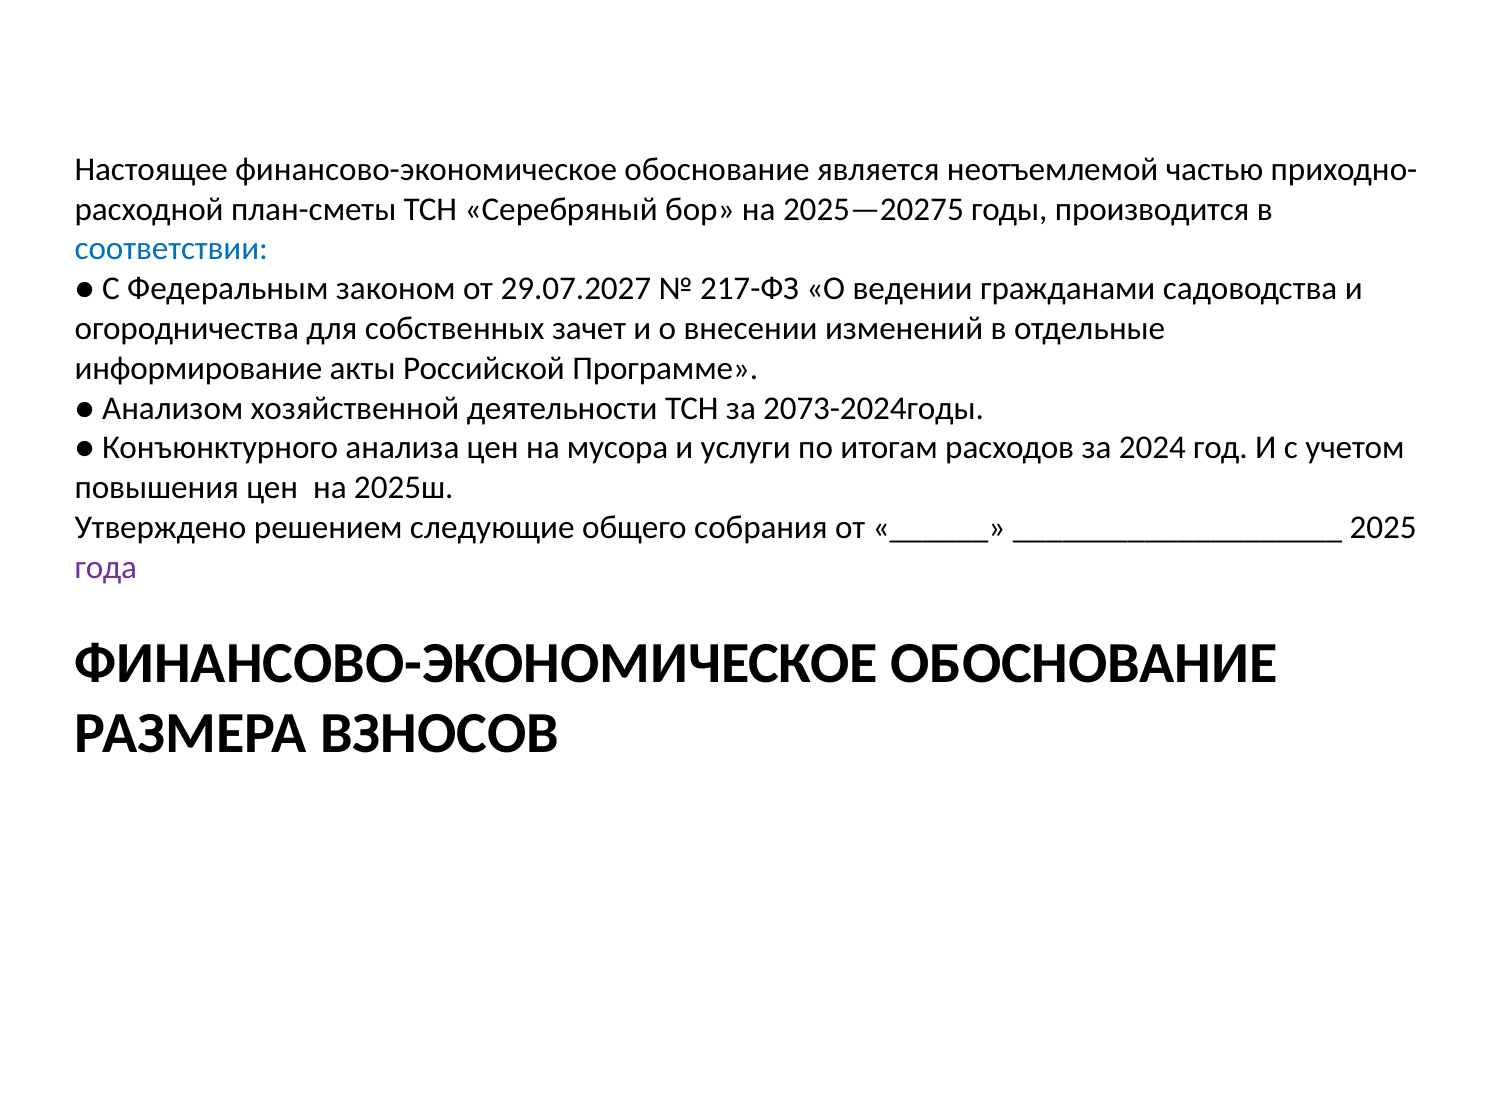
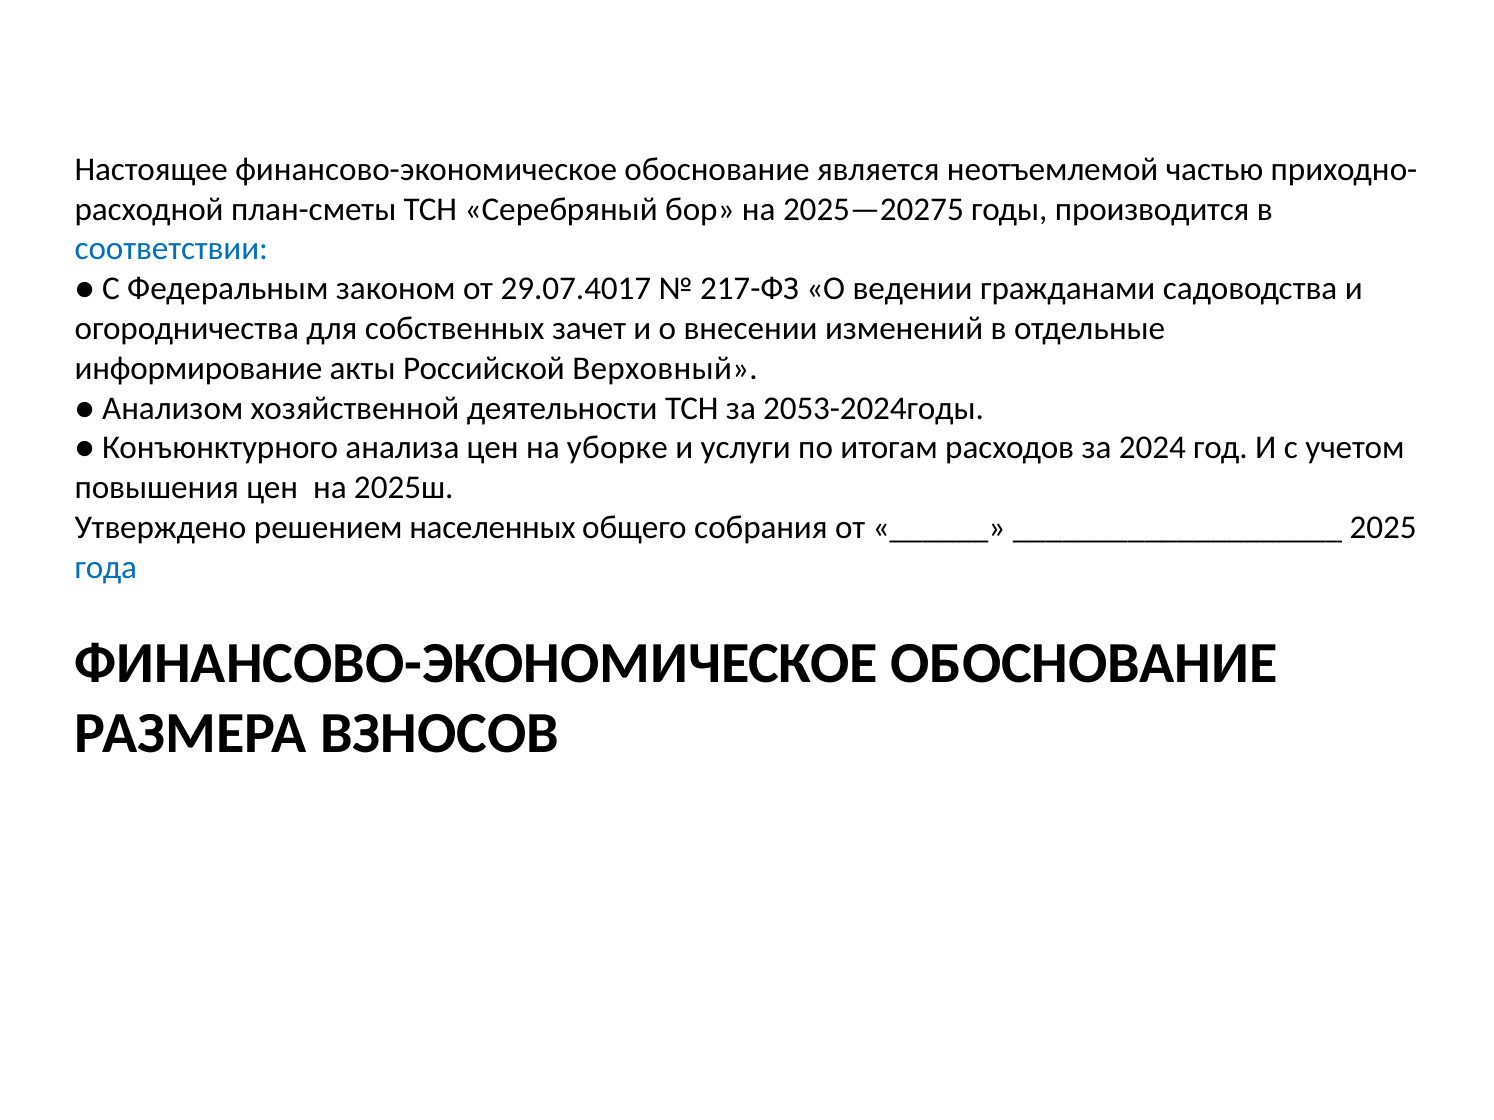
29.07.2027: 29.07.2027 -> 29.07.4017
Программе: Программе -> Верховный
2073-2024годы: 2073-2024годы -> 2053-2024годы
мусора: мусора -> уборке
следующие: следующие -> населенных
года colour: purple -> blue
